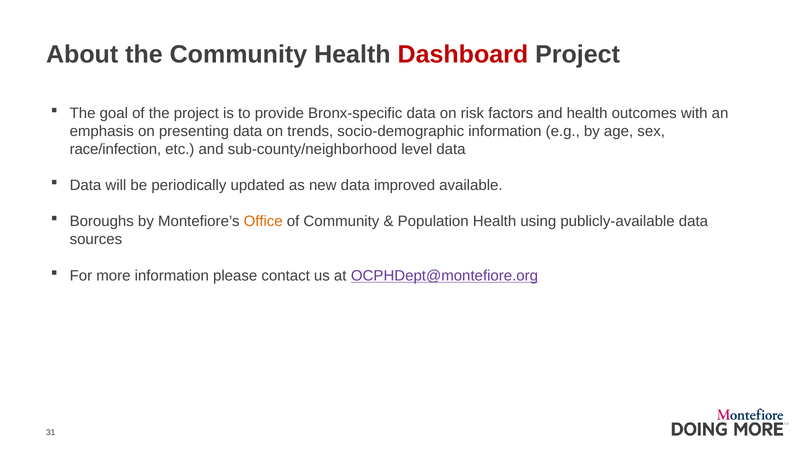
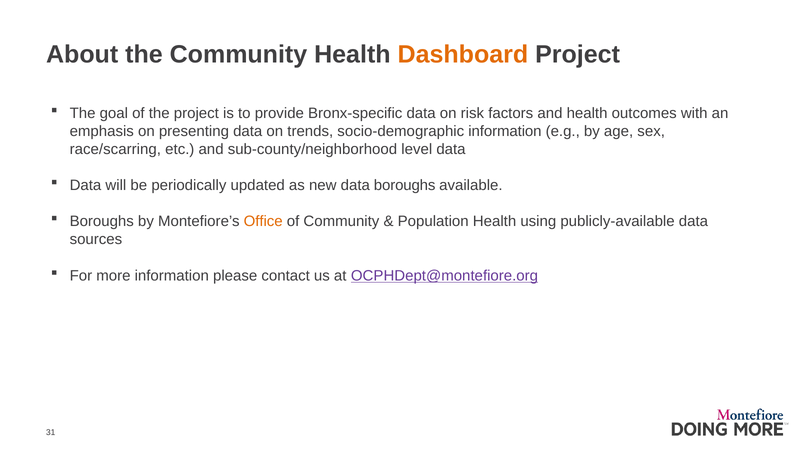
Dashboard colour: red -> orange
race/infection: race/infection -> race/scarring
data improved: improved -> boroughs
